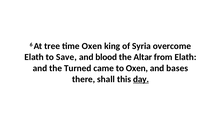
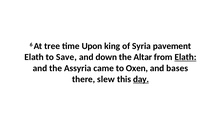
time Oxen: Oxen -> Upon
overcome: overcome -> pavement
blood: blood -> down
Elath at (185, 57) underline: none -> present
Turned: Turned -> Assyria
shall: shall -> slew
